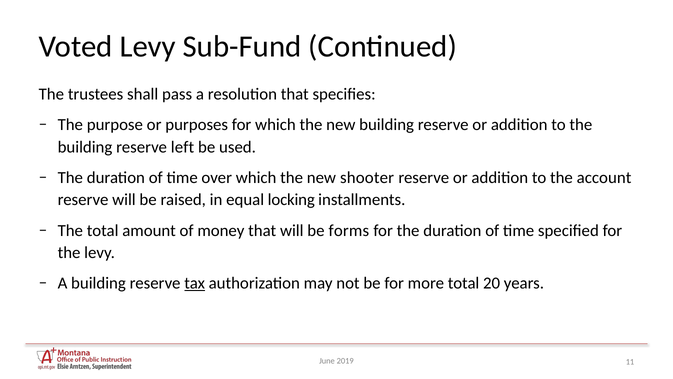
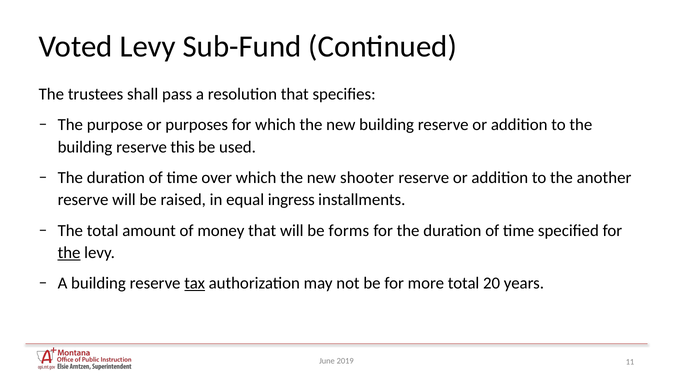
left: left -> this
account: account -> another
locking: locking -> ingress
the at (69, 252) underline: none -> present
